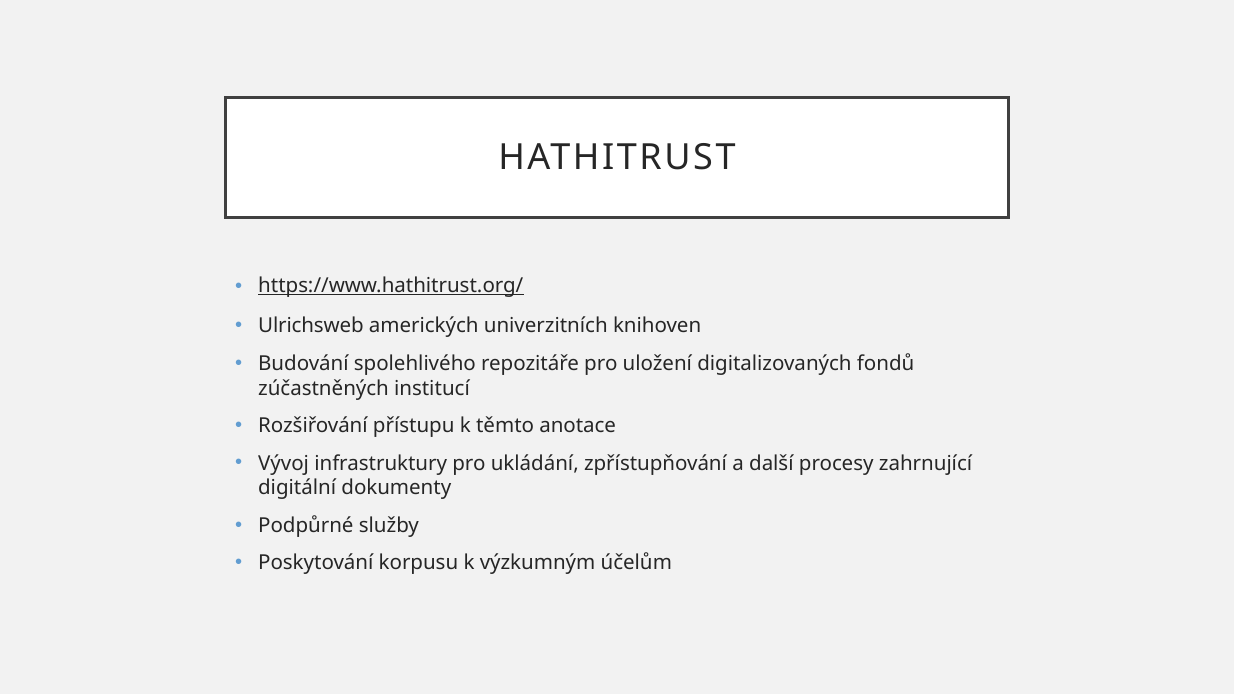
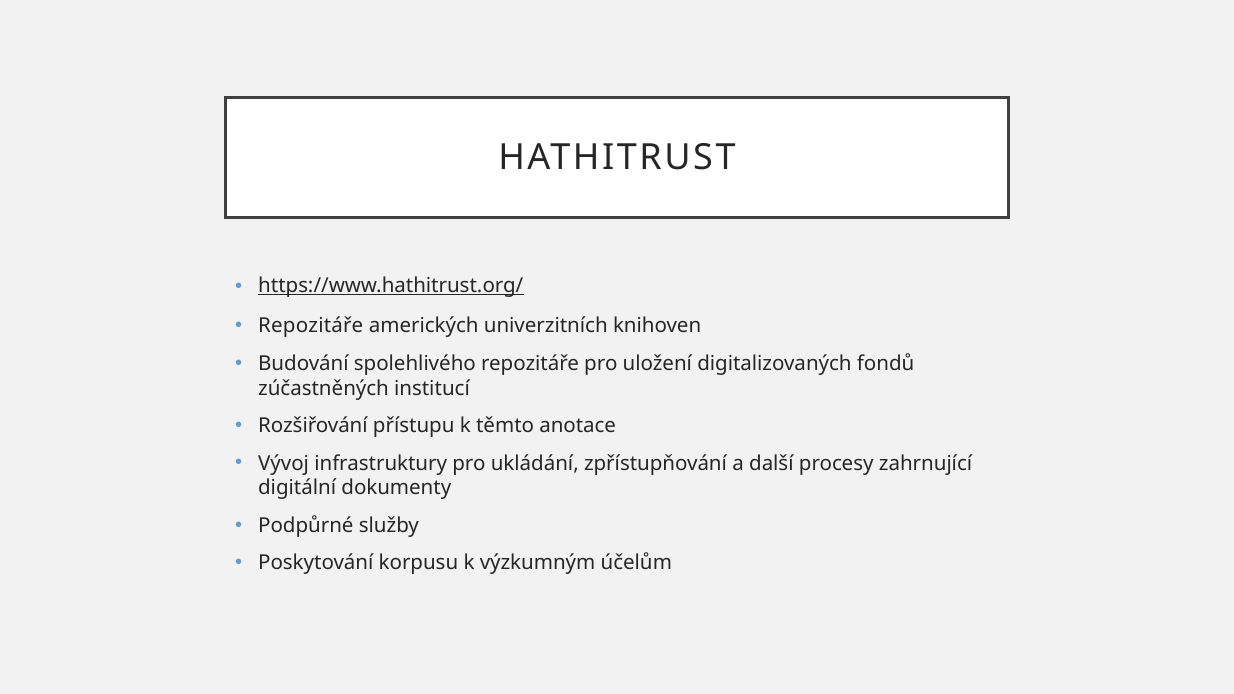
Ulrichsweb at (311, 326): Ulrichsweb -> Repozitáře
